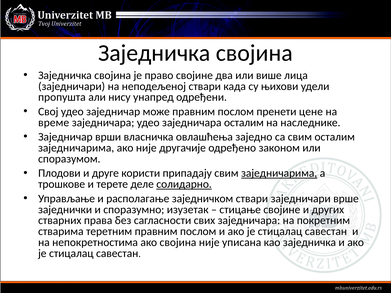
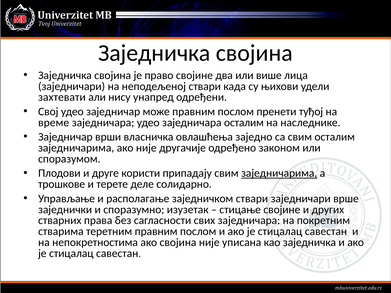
пропушта: пропушта -> захтевати
цене: цене -> туђој
солидарно underline: present -> none
